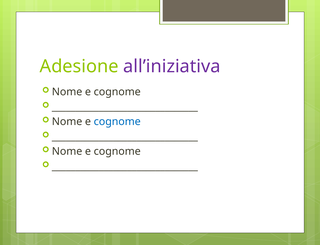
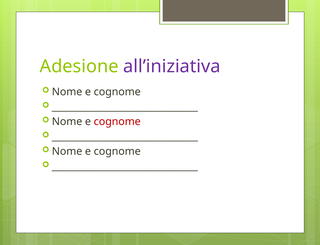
cognome at (117, 121) colour: blue -> red
